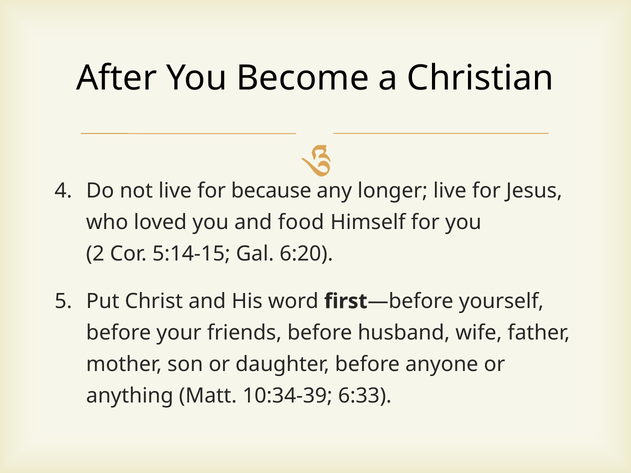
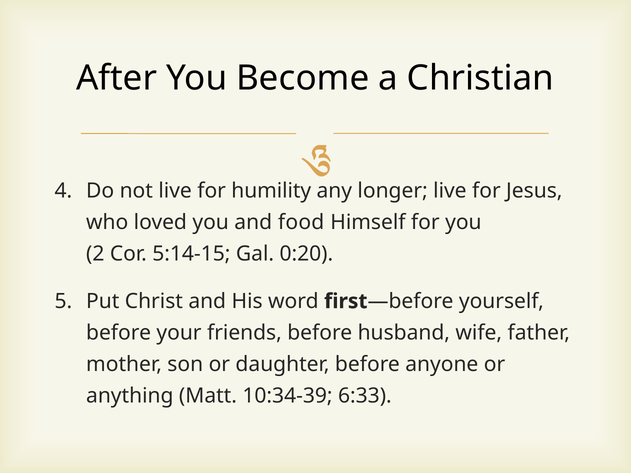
because: because -> humility
6:20: 6:20 -> 0:20
